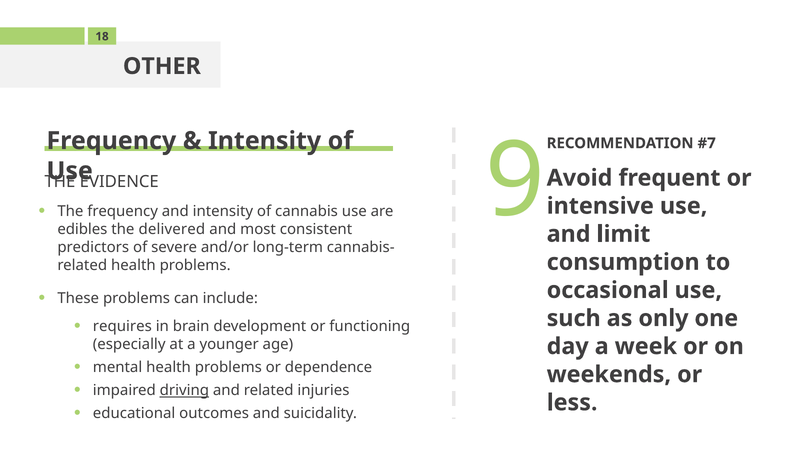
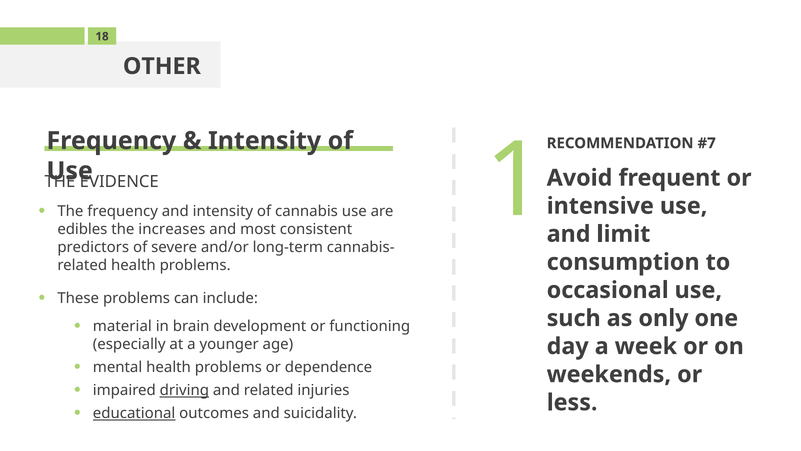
9: 9 -> 1
delivered: delivered -> increases
requires: requires -> material
educational underline: none -> present
